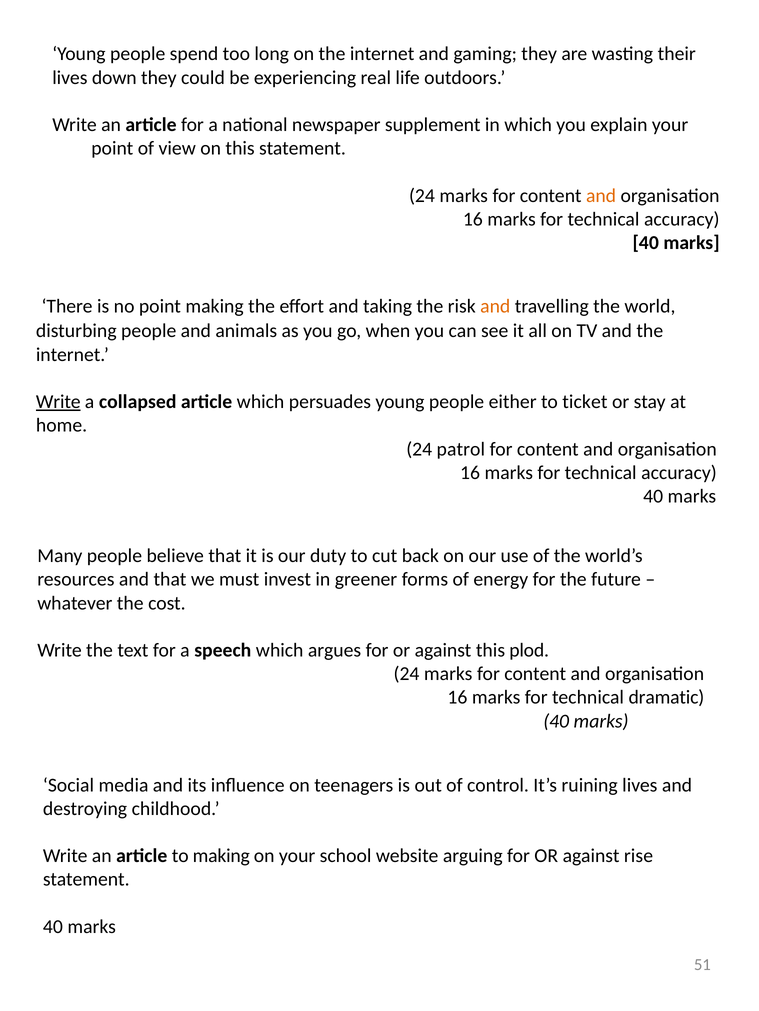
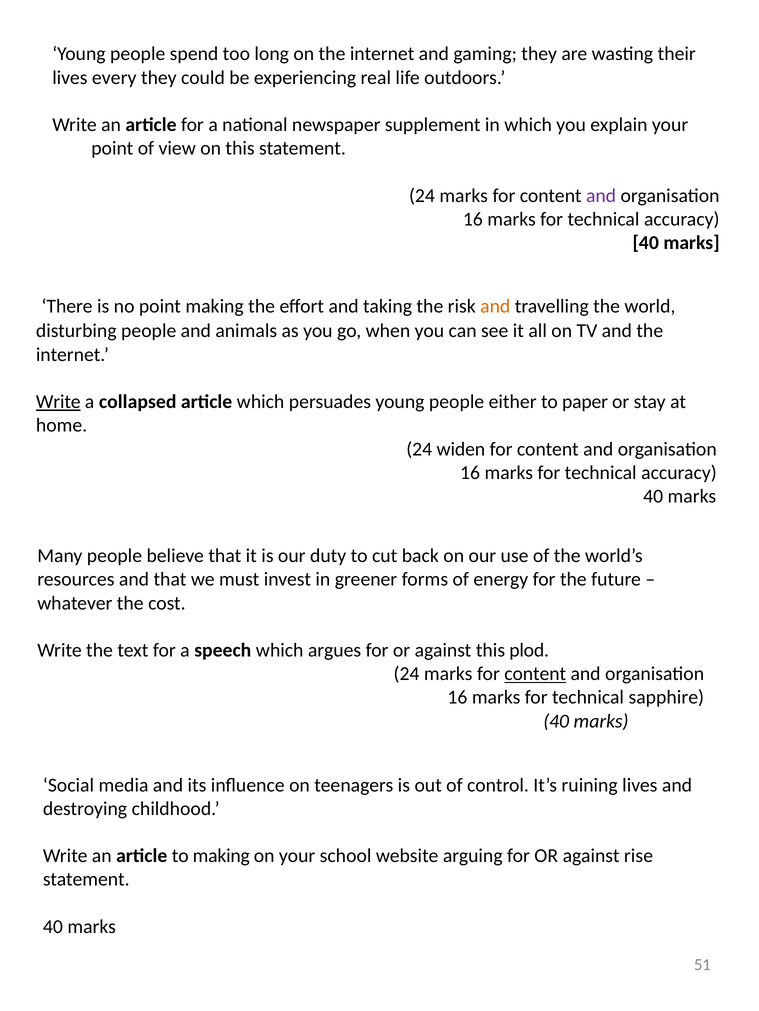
down: down -> every
and at (601, 196) colour: orange -> purple
ticket: ticket -> paper
patrol: patrol -> widen
content at (535, 675) underline: none -> present
dramatic: dramatic -> sapphire
